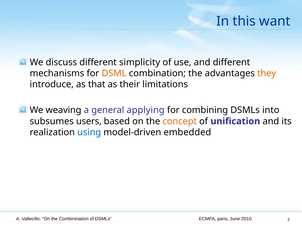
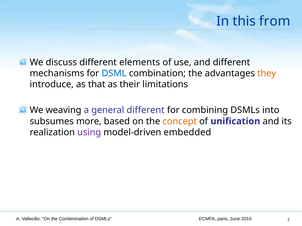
want: want -> from
simplicity: simplicity -> elements
DSML colour: orange -> blue
general applying: applying -> different
users: users -> more
using colour: blue -> purple
